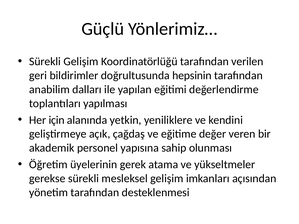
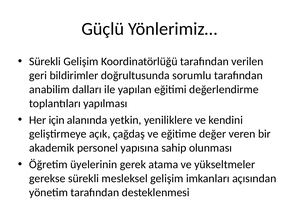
hepsinin: hepsinin -> sorumlu
